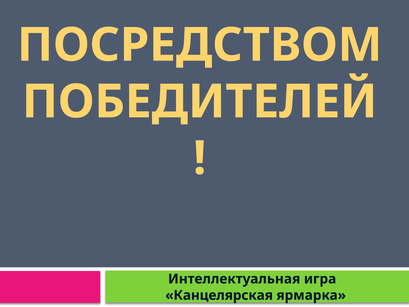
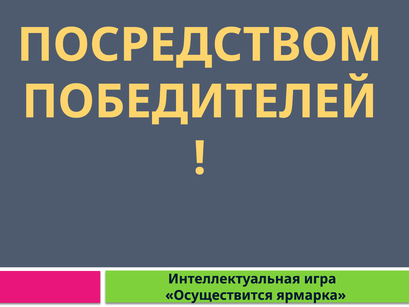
Канцелярская: Канцелярская -> Осуществится
